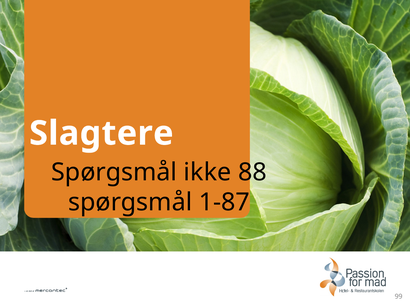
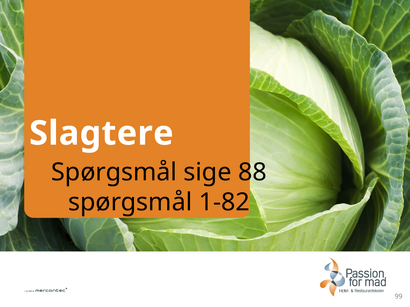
ikke: ikke -> sige
1-87: 1-87 -> 1-82
